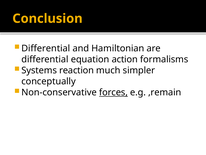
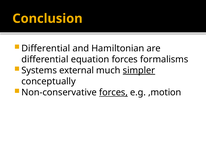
equation action: action -> forces
reaction: reaction -> external
simpler underline: none -> present
,remain: ,remain -> ,motion
